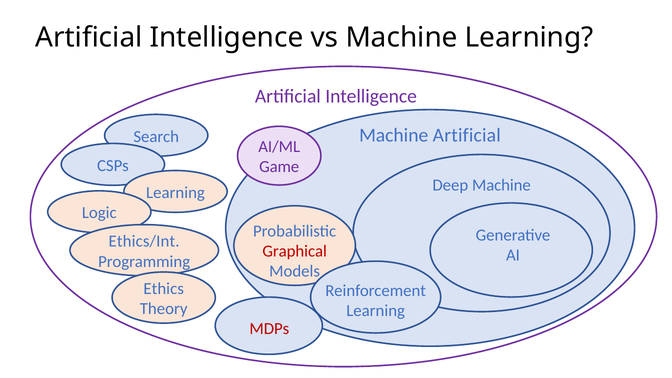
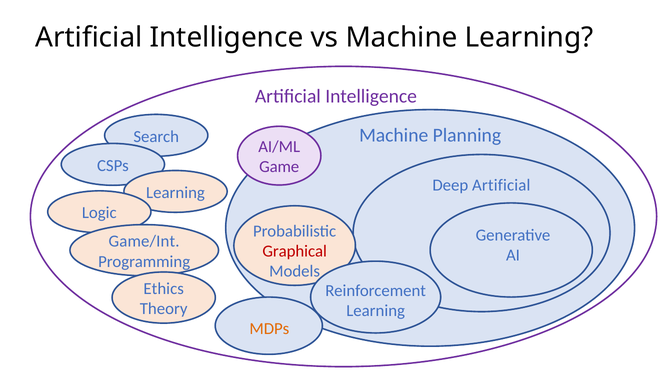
Machine Artificial: Artificial -> Planning
Deep Machine: Machine -> Artificial
Ethics/Int: Ethics/Int -> Game/Int
MDPs colour: red -> orange
